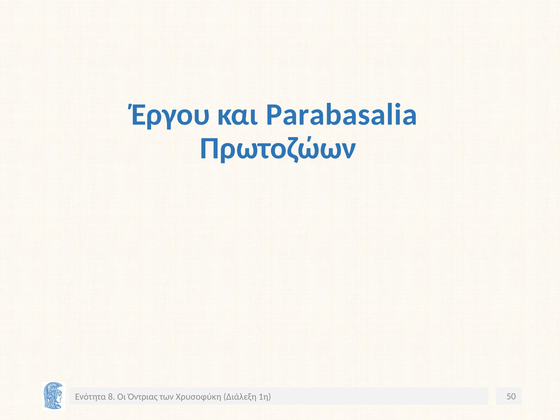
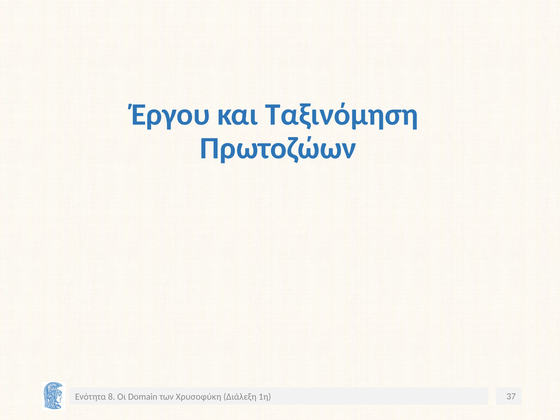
Parabasalia: Parabasalia -> Ταξινόμηση
Όντριας: Όντριας -> Domain
50: 50 -> 37
